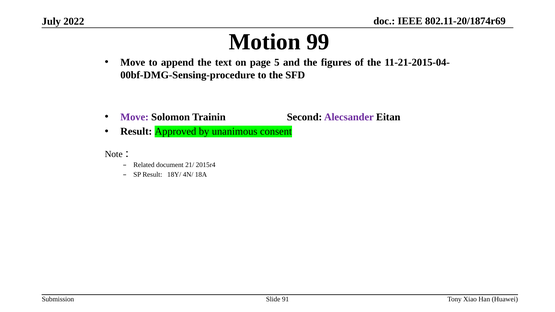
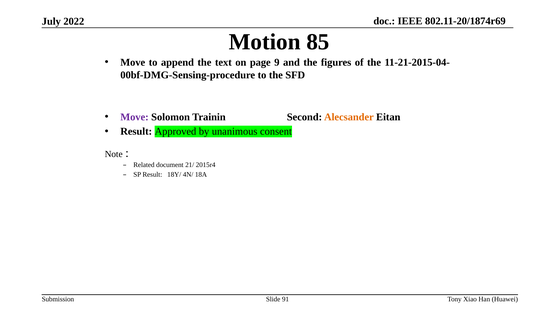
99: 99 -> 85
5: 5 -> 9
Alecsander colour: purple -> orange
